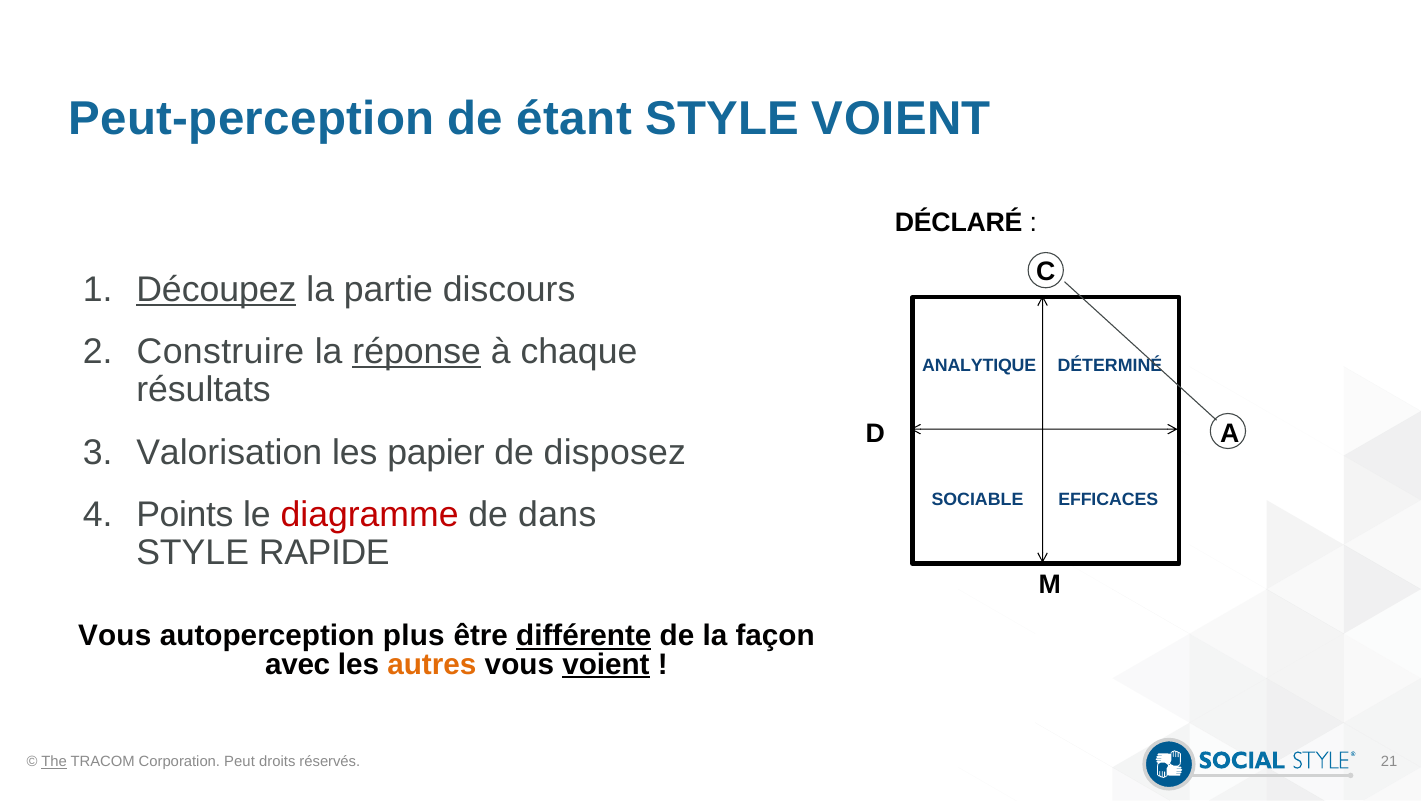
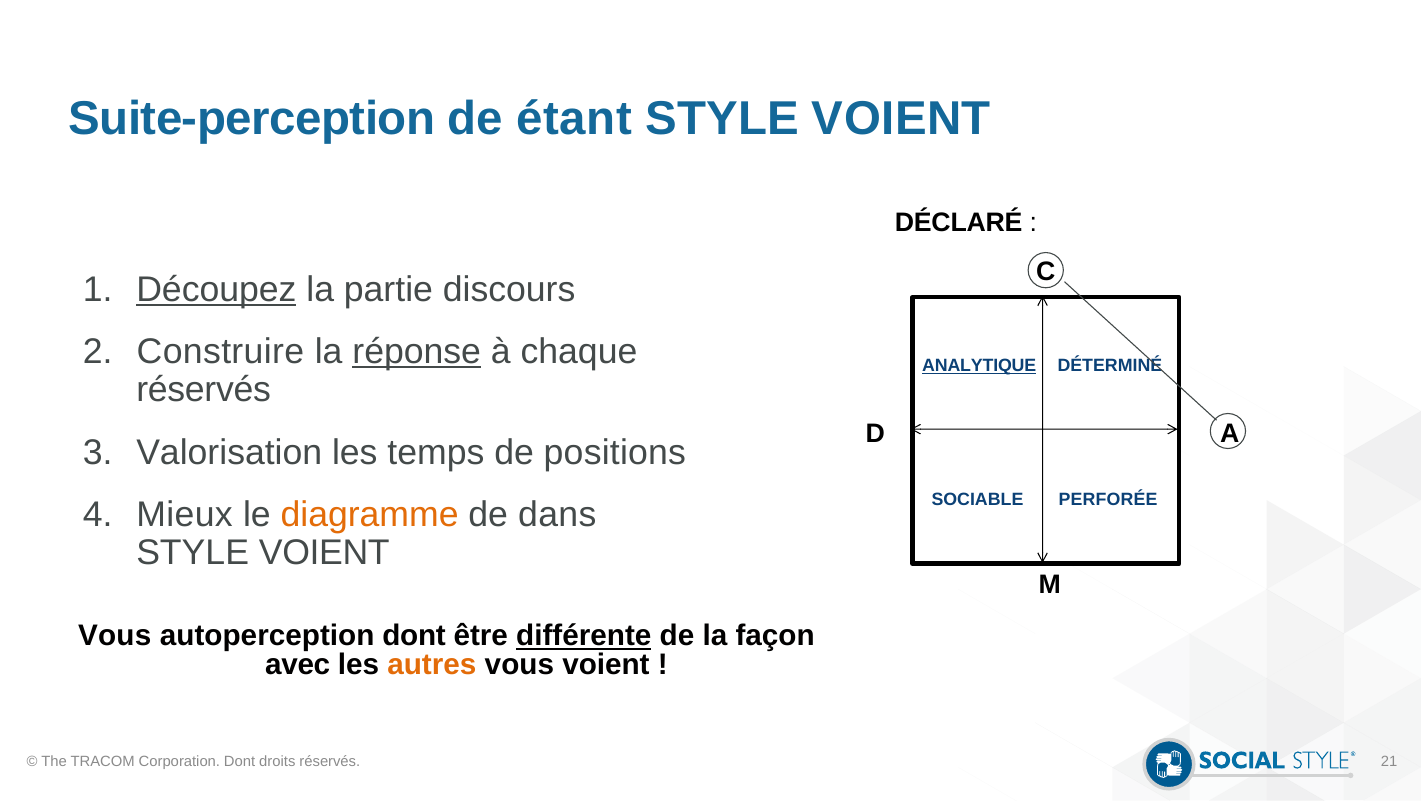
Peut-perception: Peut-perception -> Suite-perception
ANALYTIQUE underline: none -> present
résultats at (203, 390): résultats -> réservés
papier: papier -> temps
disposez: disposez -> positions
EFFICACES: EFFICACES -> PERFORÉE
Points: Points -> Mieux
diagramme colour: red -> orange
RAPIDE at (324, 553): RAPIDE -> VOIENT
autoperception plus: plus -> dont
voient at (606, 665) underline: present -> none
The underline: present -> none
Corporation Peut: Peut -> Dont
